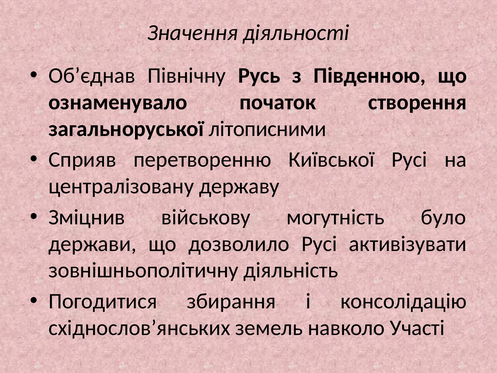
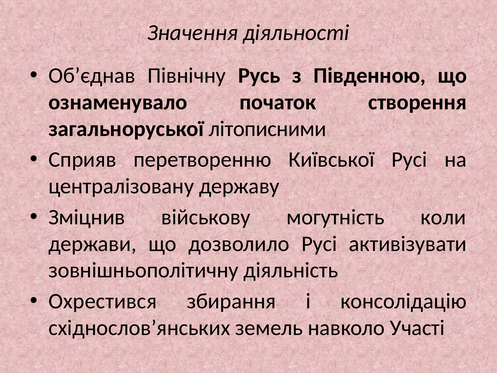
було: було -> коли
Погодитися: Погодитися -> Охрестився
